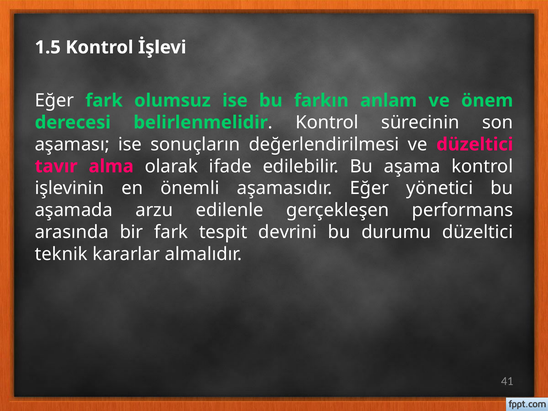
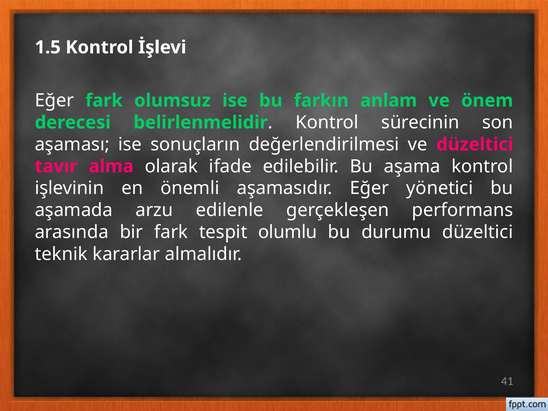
devrini: devrini -> olumlu
